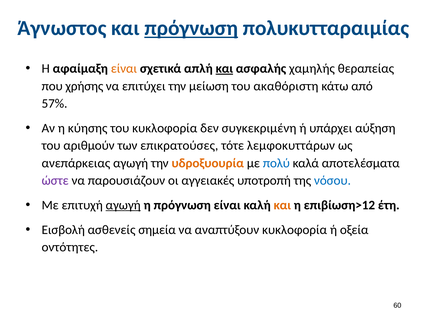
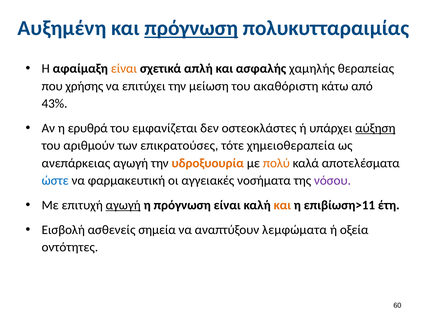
Άγνωστος: Άγνωστος -> Αυξημένη
και at (224, 69) underline: present -> none
57%: 57% -> 43%
κύησης: κύησης -> ερυθρά
του κυκλοφορία: κυκλοφορία -> εμφανίζεται
συγκεκριμένη: συγκεκριμένη -> οστεοκλάστες
αύξηση underline: none -> present
λεμφοκυττάρων: λεμφοκυττάρων -> χημειοθεραπεία
πολύ colour: blue -> orange
ώστε colour: purple -> blue
παρουσιάζουν: παρουσιάζουν -> φαρμακευτική
υποτροπή: υποτροπή -> νοσήματα
νόσου colour: blue -> purple
επιβίωση>12: επιβίωση>12 -> επιβίωση>11
αναπτύξουν κυκλοφορία: κυκλοφορία -> λεμφώματα
